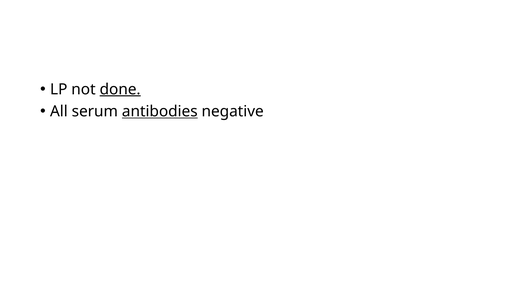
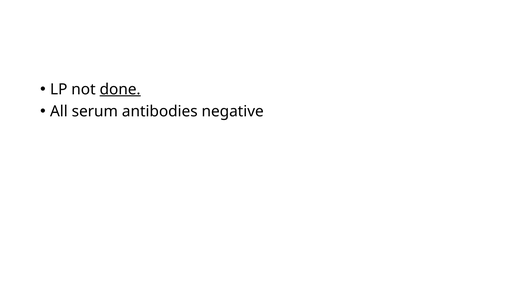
antibodies underline: present -> none
